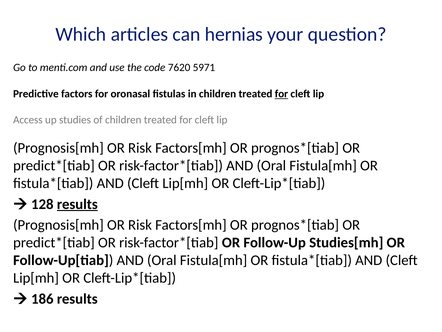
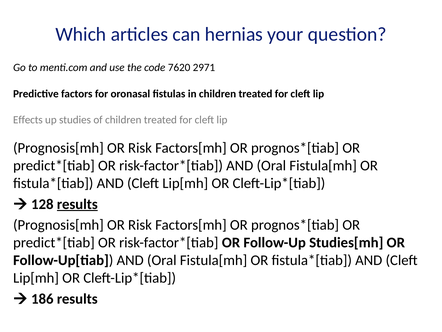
5971: 5971 -> 2971
for at (281, 94) underline: present -> none
Access: Access -> Effects
